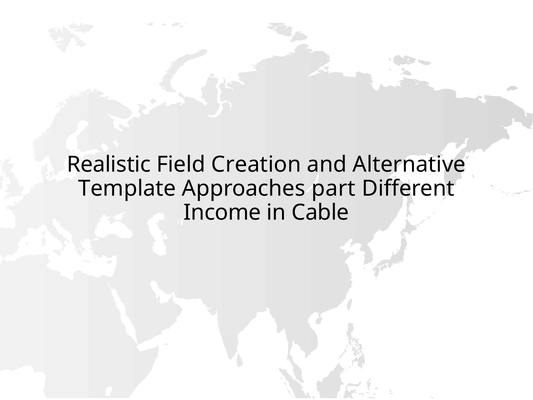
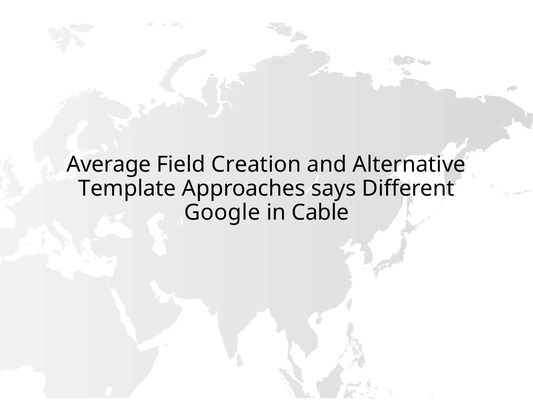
Realistic: Realistic -> Average
part: part -> says
Income: Income -> Google
